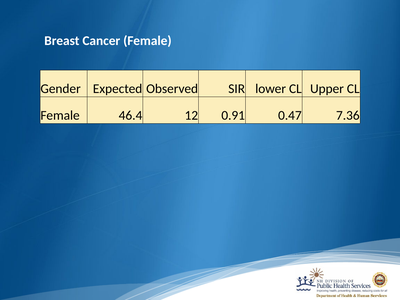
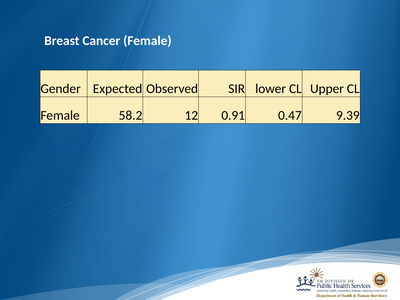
46.4: 46.4 -> 58.2
7.36: 7.36 -> 9.39
